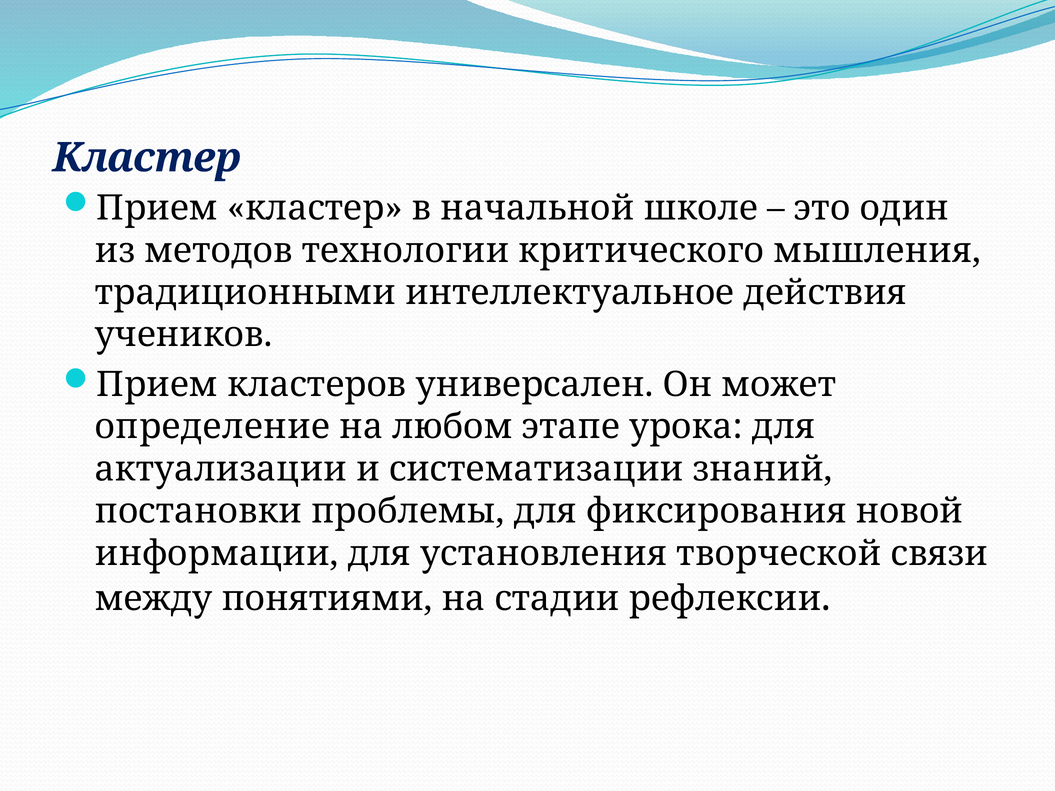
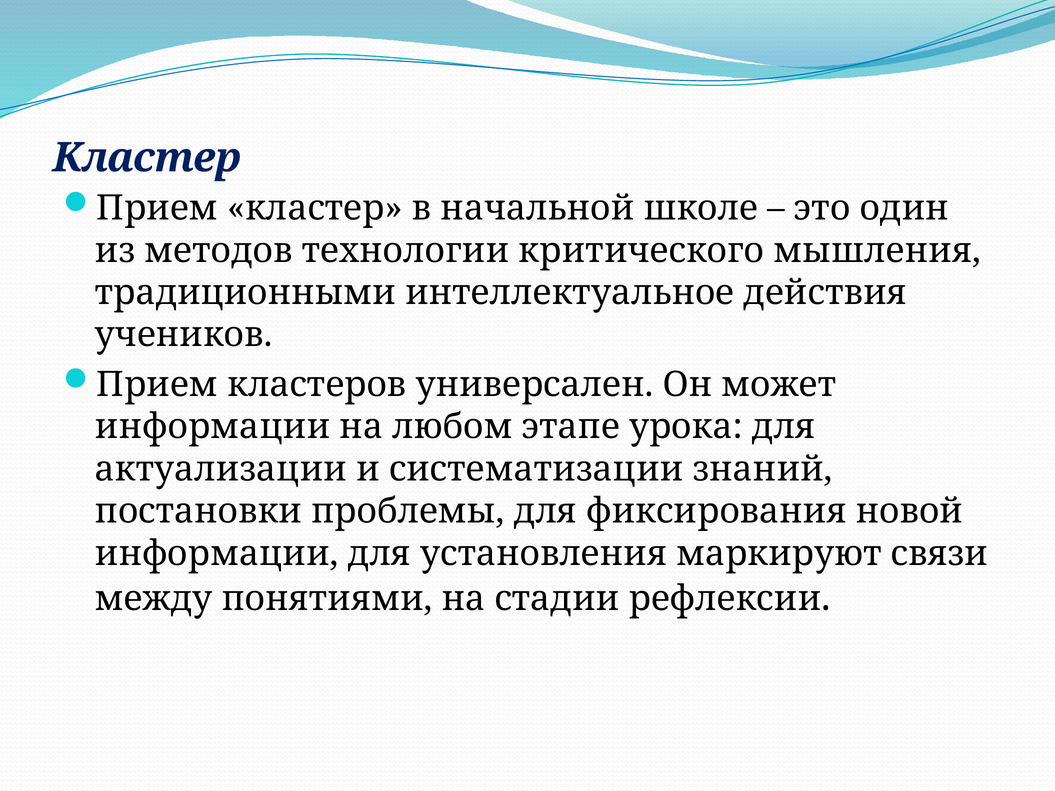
определение at (212, 427): определение -> информации
творческой: творческой -> маркируют
